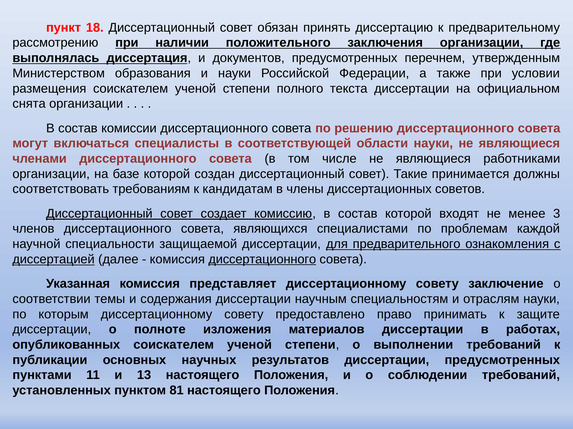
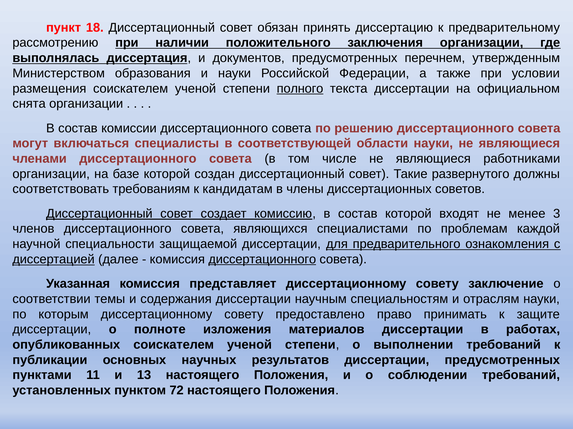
полного underline: none -> present
принимается: принимается -> развернутого
81: 81 -> 72
